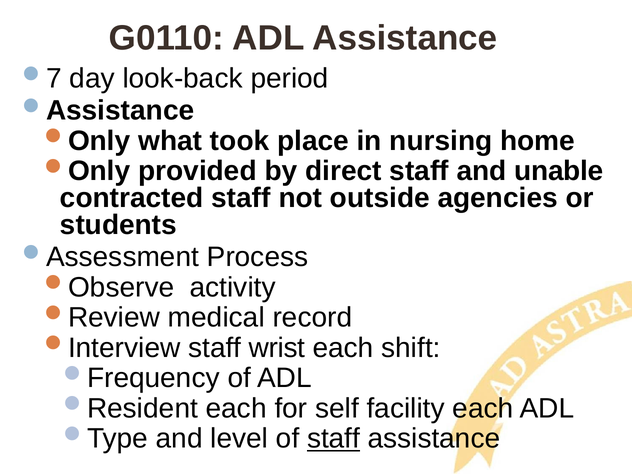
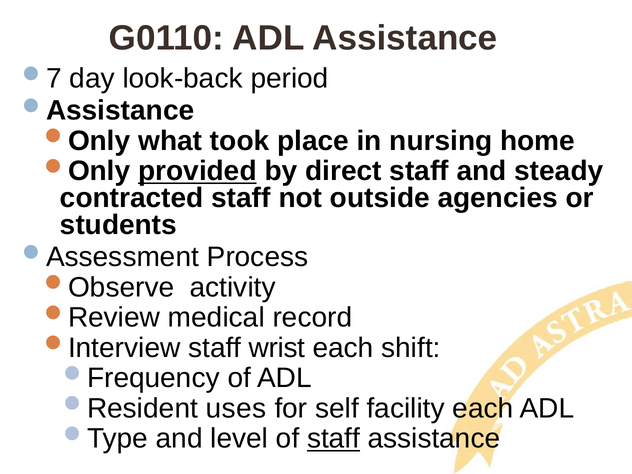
provided underline: none -> present
unable: unable -> steady
each at (236, 408): each -> uses
